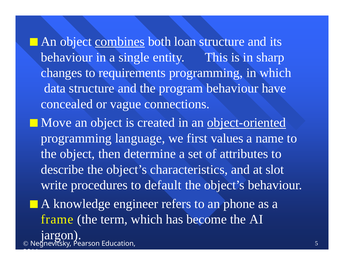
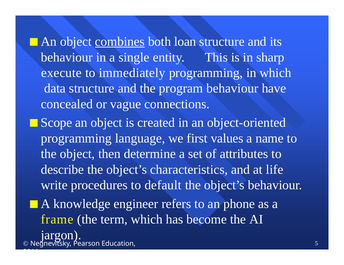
changes: changes -> execute
requirements: requirements -> immediately
Move: Move -> Scope
object-oriented underline: present -> none
slot: slot -> life
